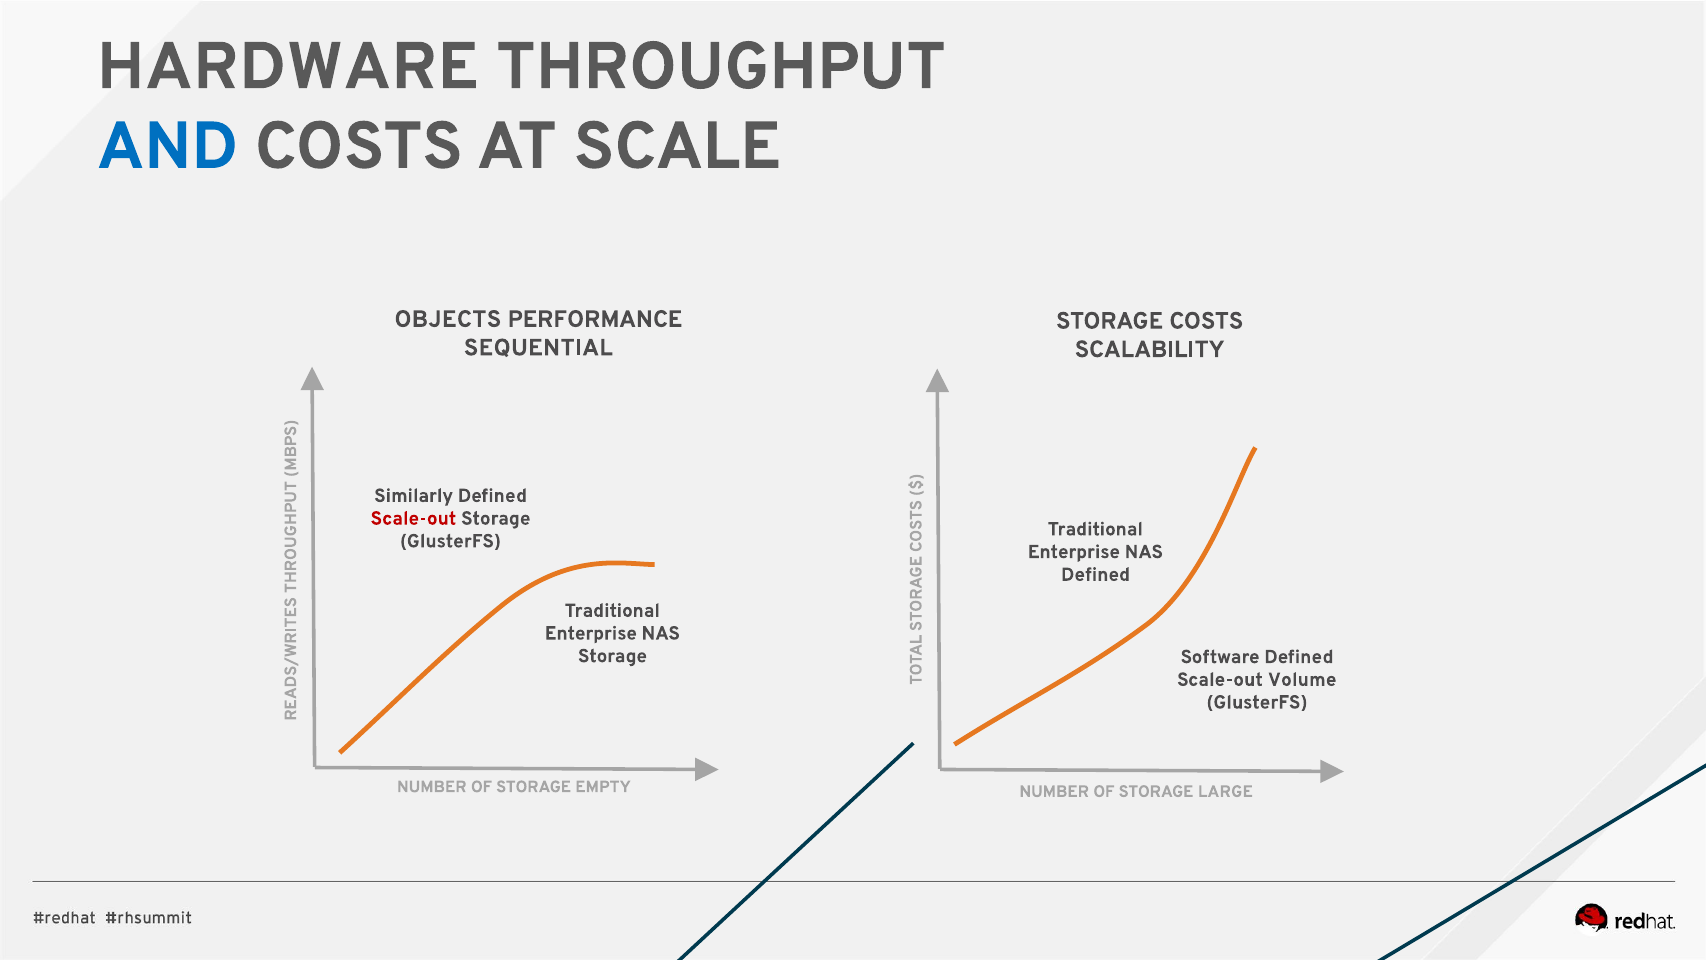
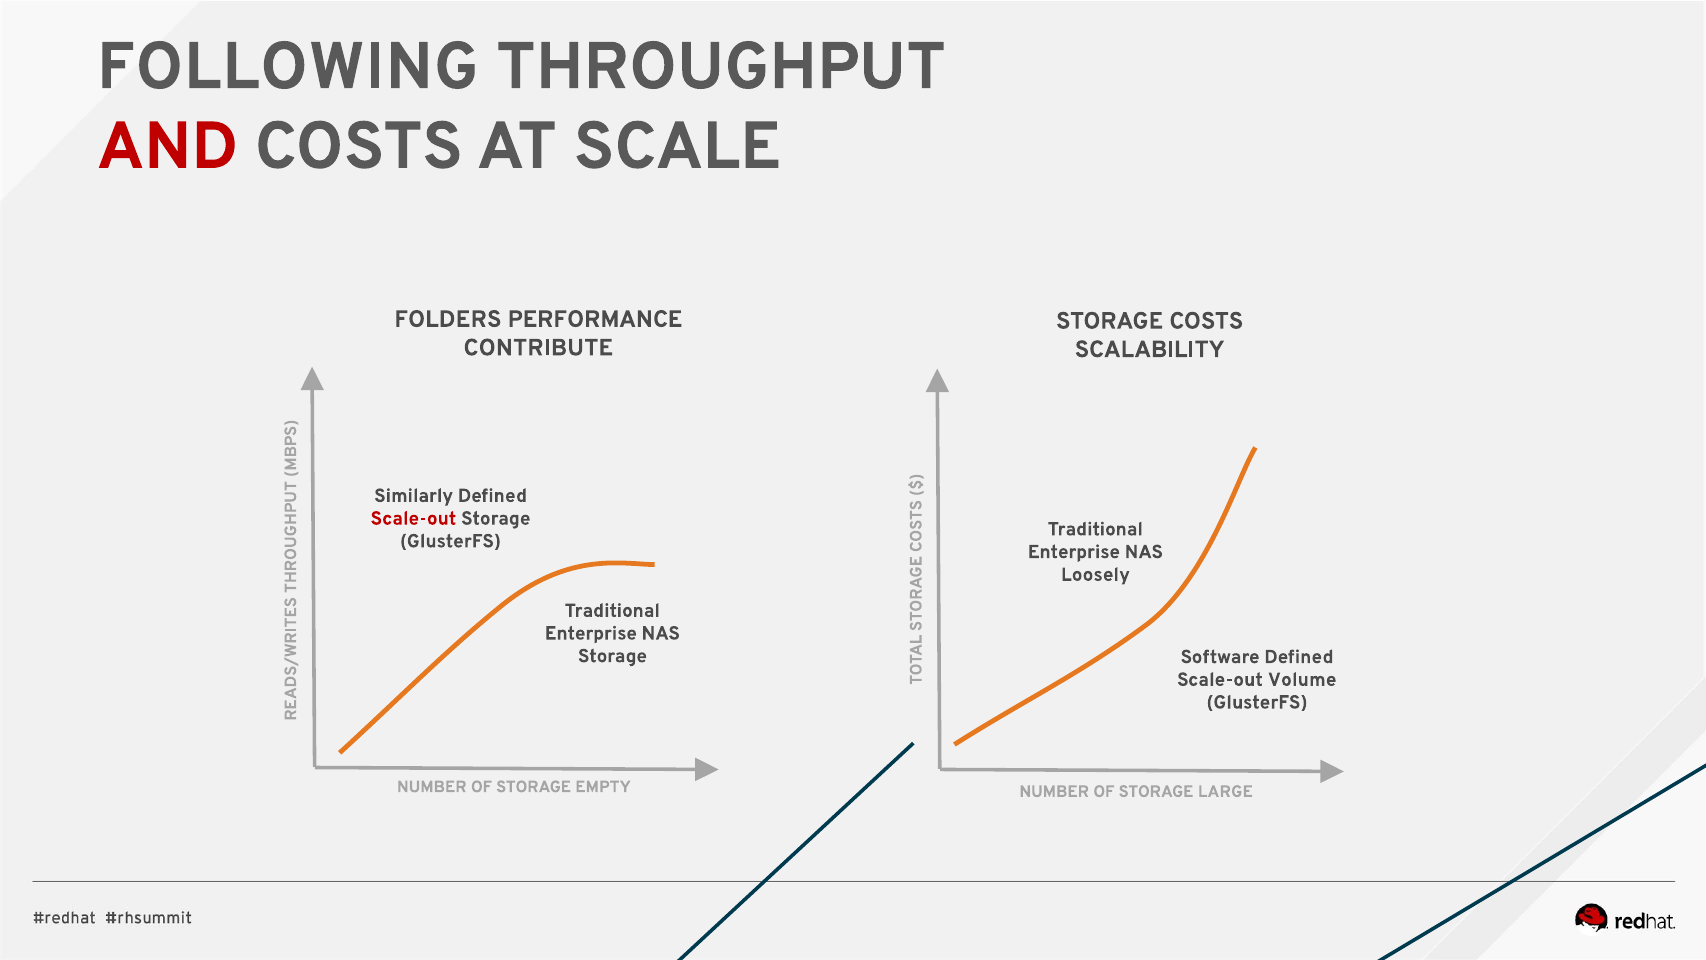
HARDWARE: HARDWARE -> FOLLOWING
AND colour: blue -> red
OBJECTS: OBJECTS -> FOLDERS
SEQUENTIAL: SEQUENTIAL -> CONTRIBUTE
Defined at (1095, 574): Defined -> Loosely
